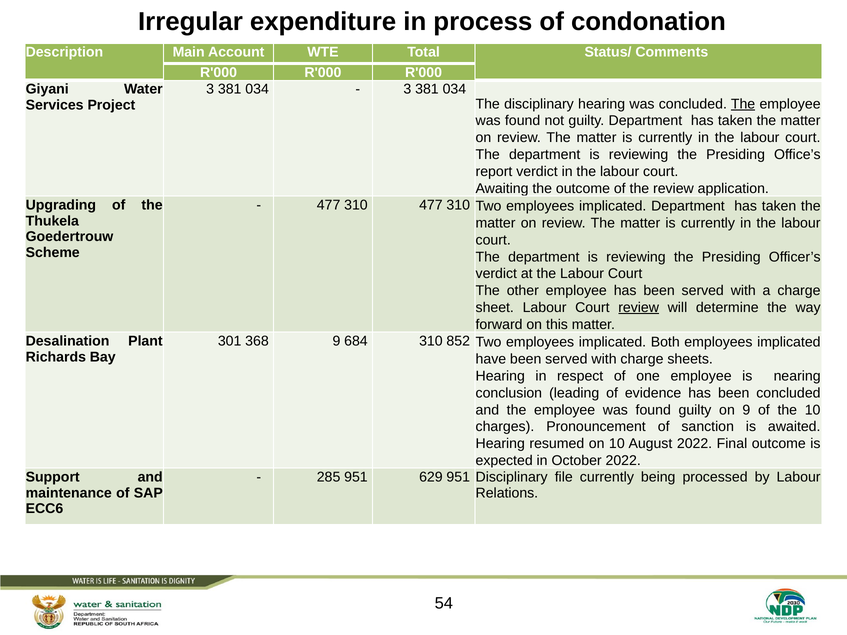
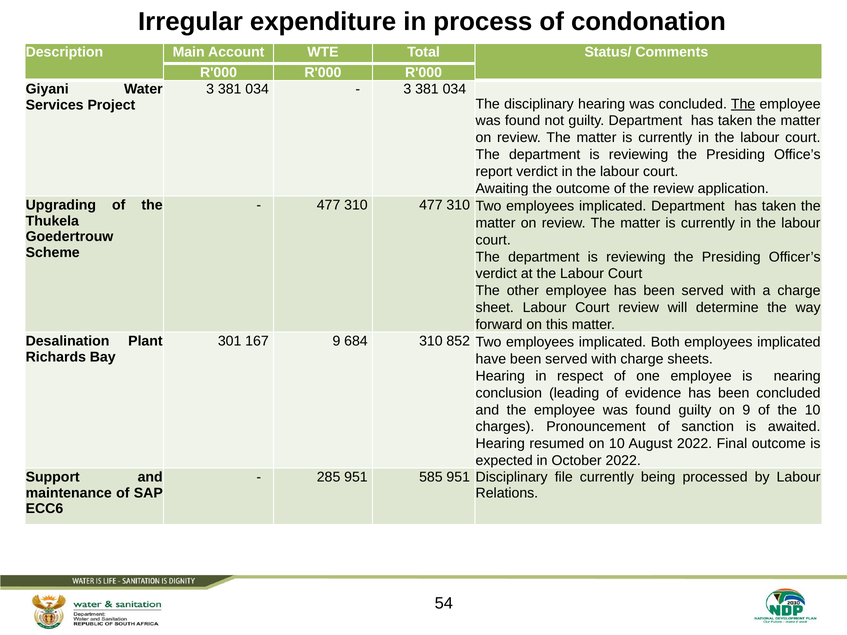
review at (639, 308) underline: present -> none
368: 368 -> 167
629: 629 -> 585
